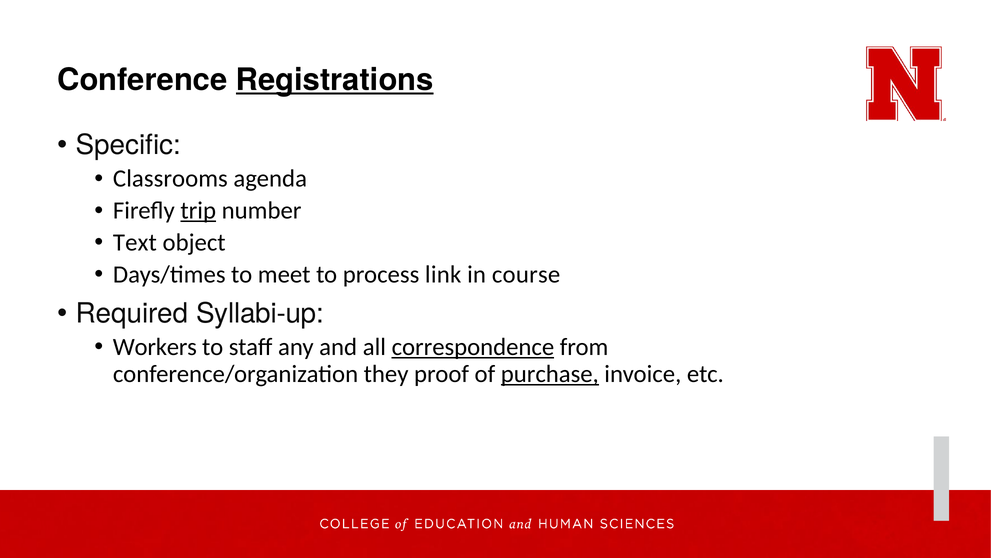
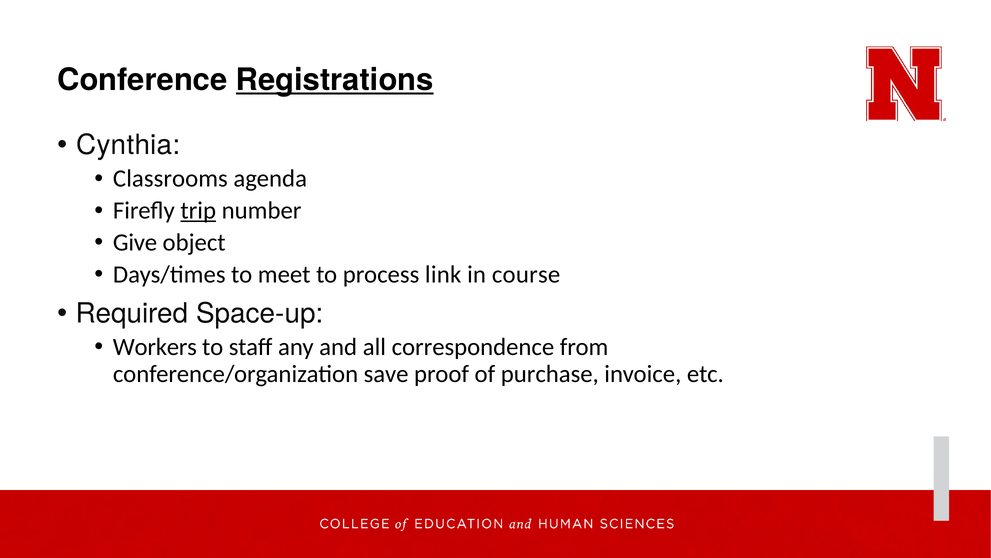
Specific: Specific -> Cynthia
Text: Text -> Give
Syllabi-up: Syllabi-up -> Space-up
correspondence underline: present -> none
they: they -> save
purchase underline: present -> none
